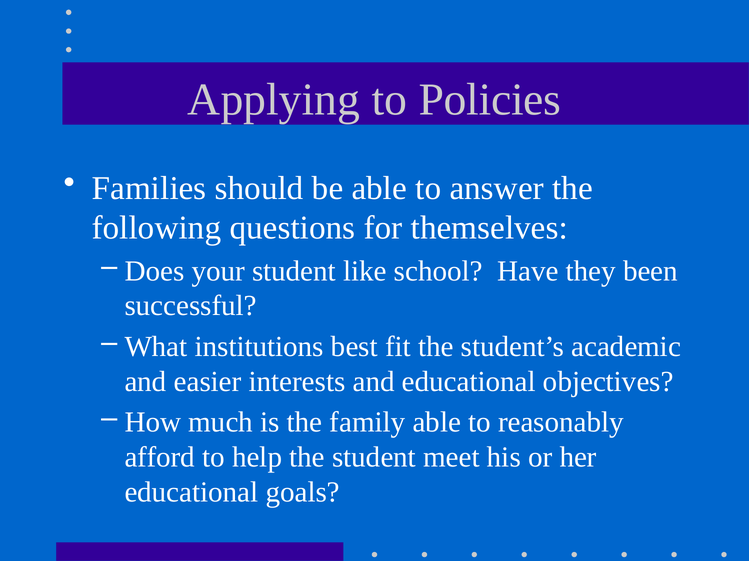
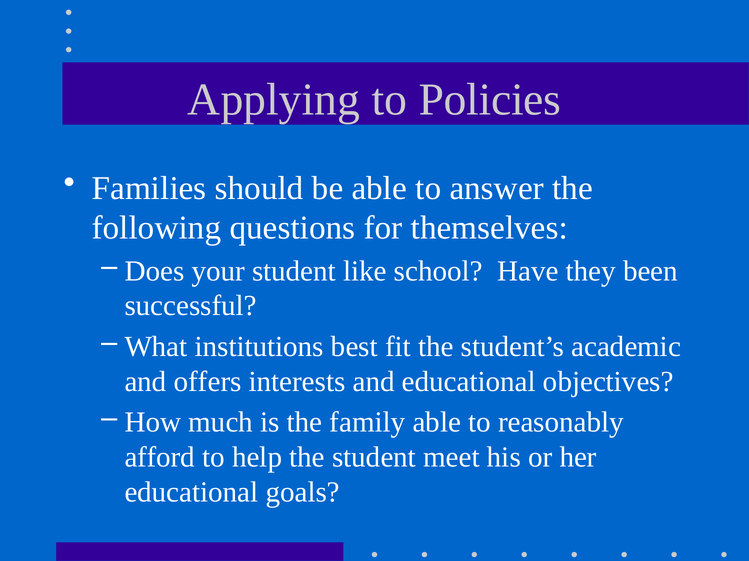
easier: easier -> offers
